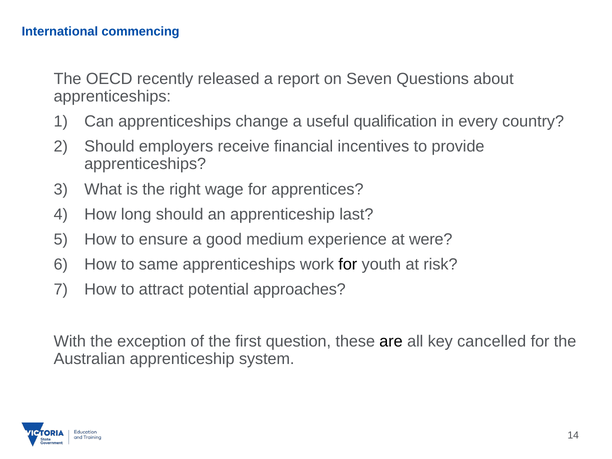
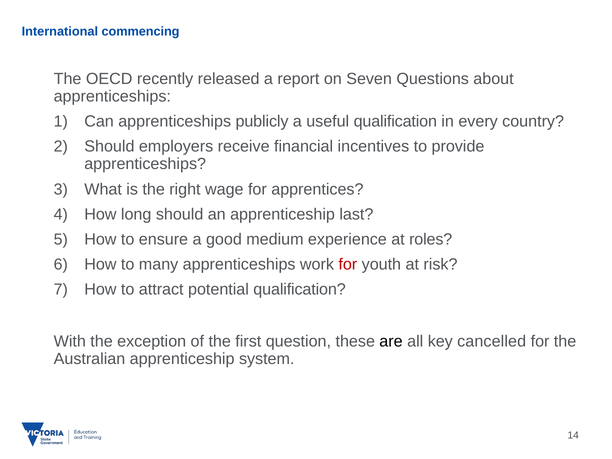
change: change -> publicly
were: were -> roles
same: same -> many
for at (348, 264) colour: black -> red
potential approaches: approaches -> qualification
